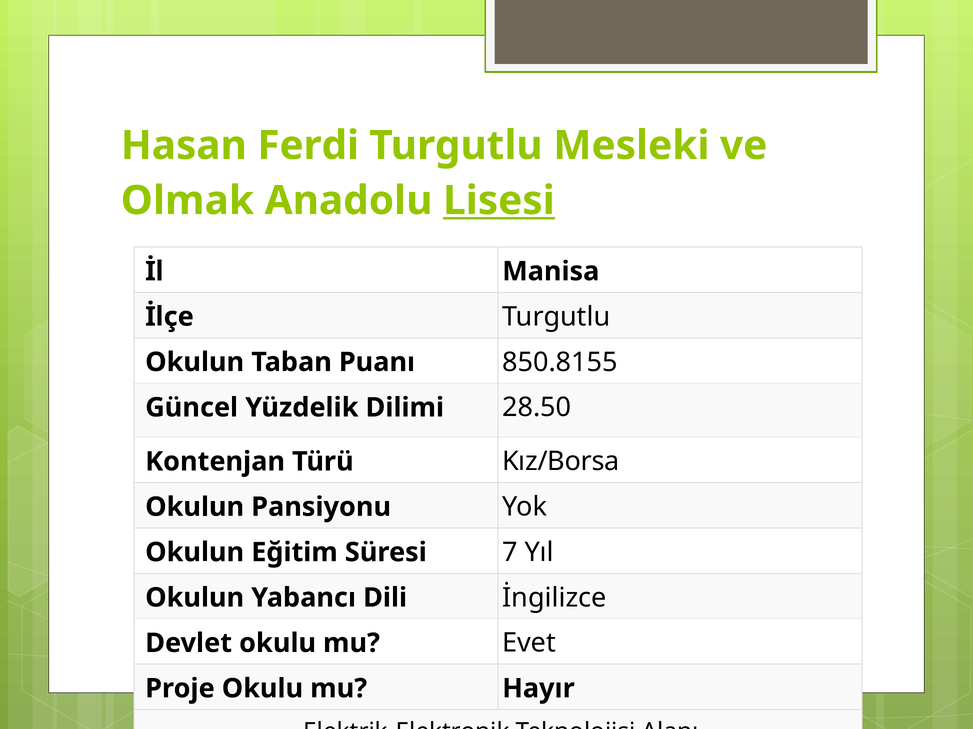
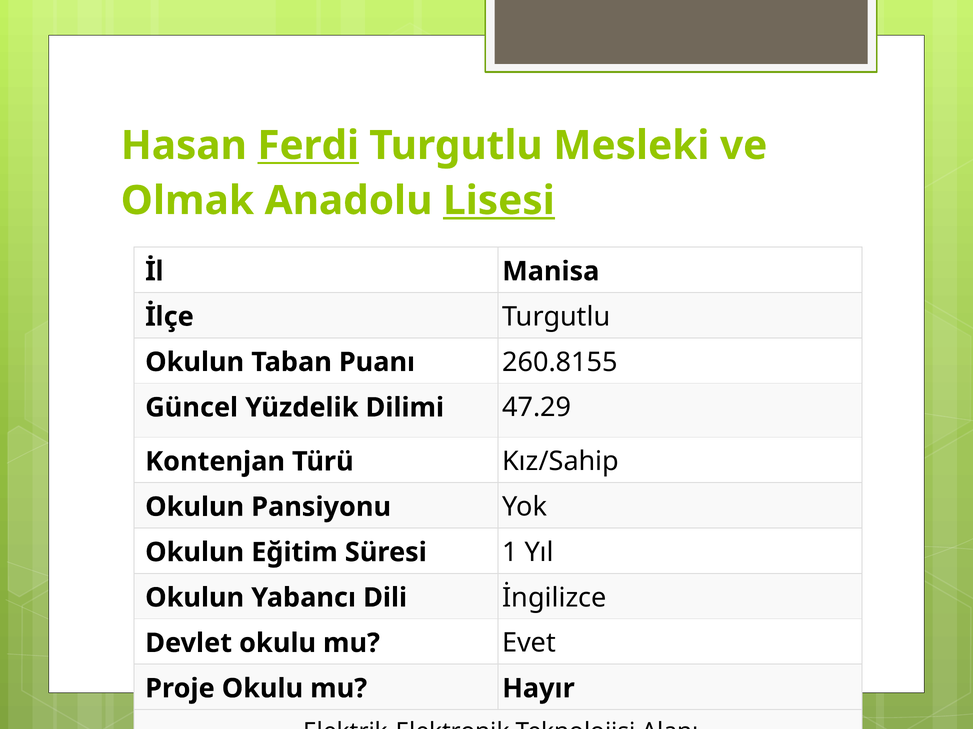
Ferdi underline: none -> present
850.8155: 850.8155 -> 260.8155
28.50: 28.50 -> 47.29
Kız/Borsa: Kız/Borsa -> Kız/Sahip
7: 7 -> 1
